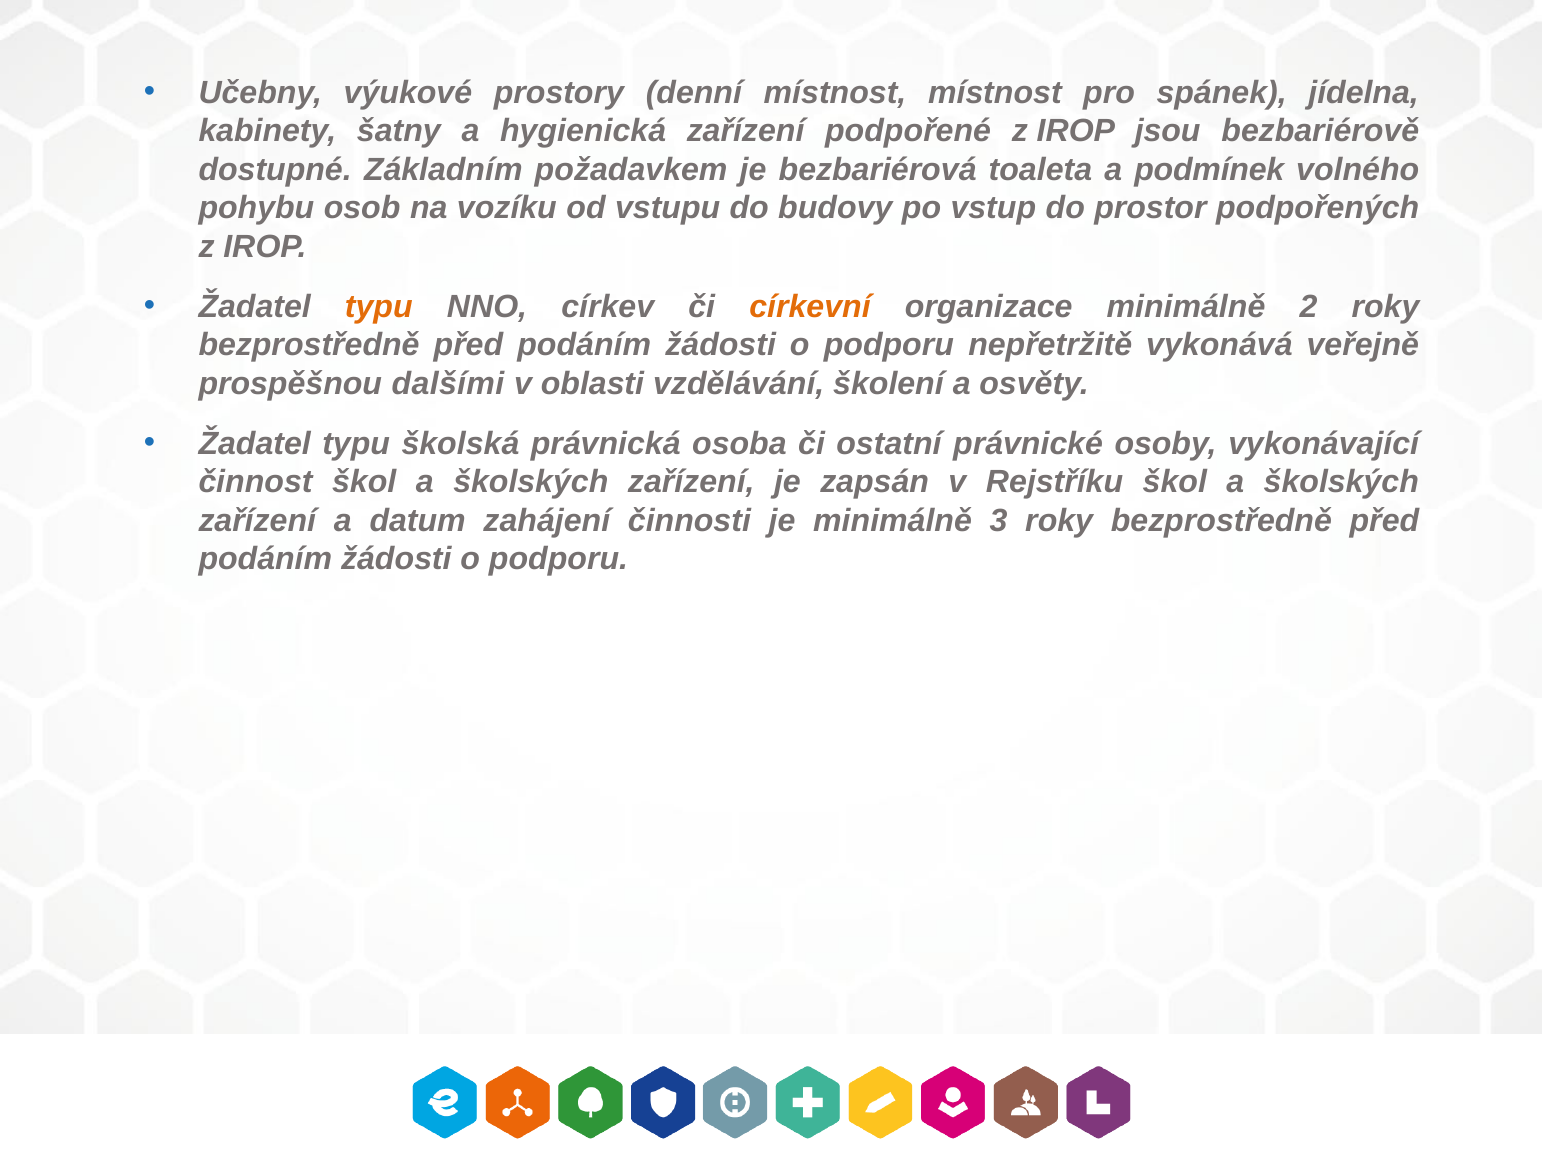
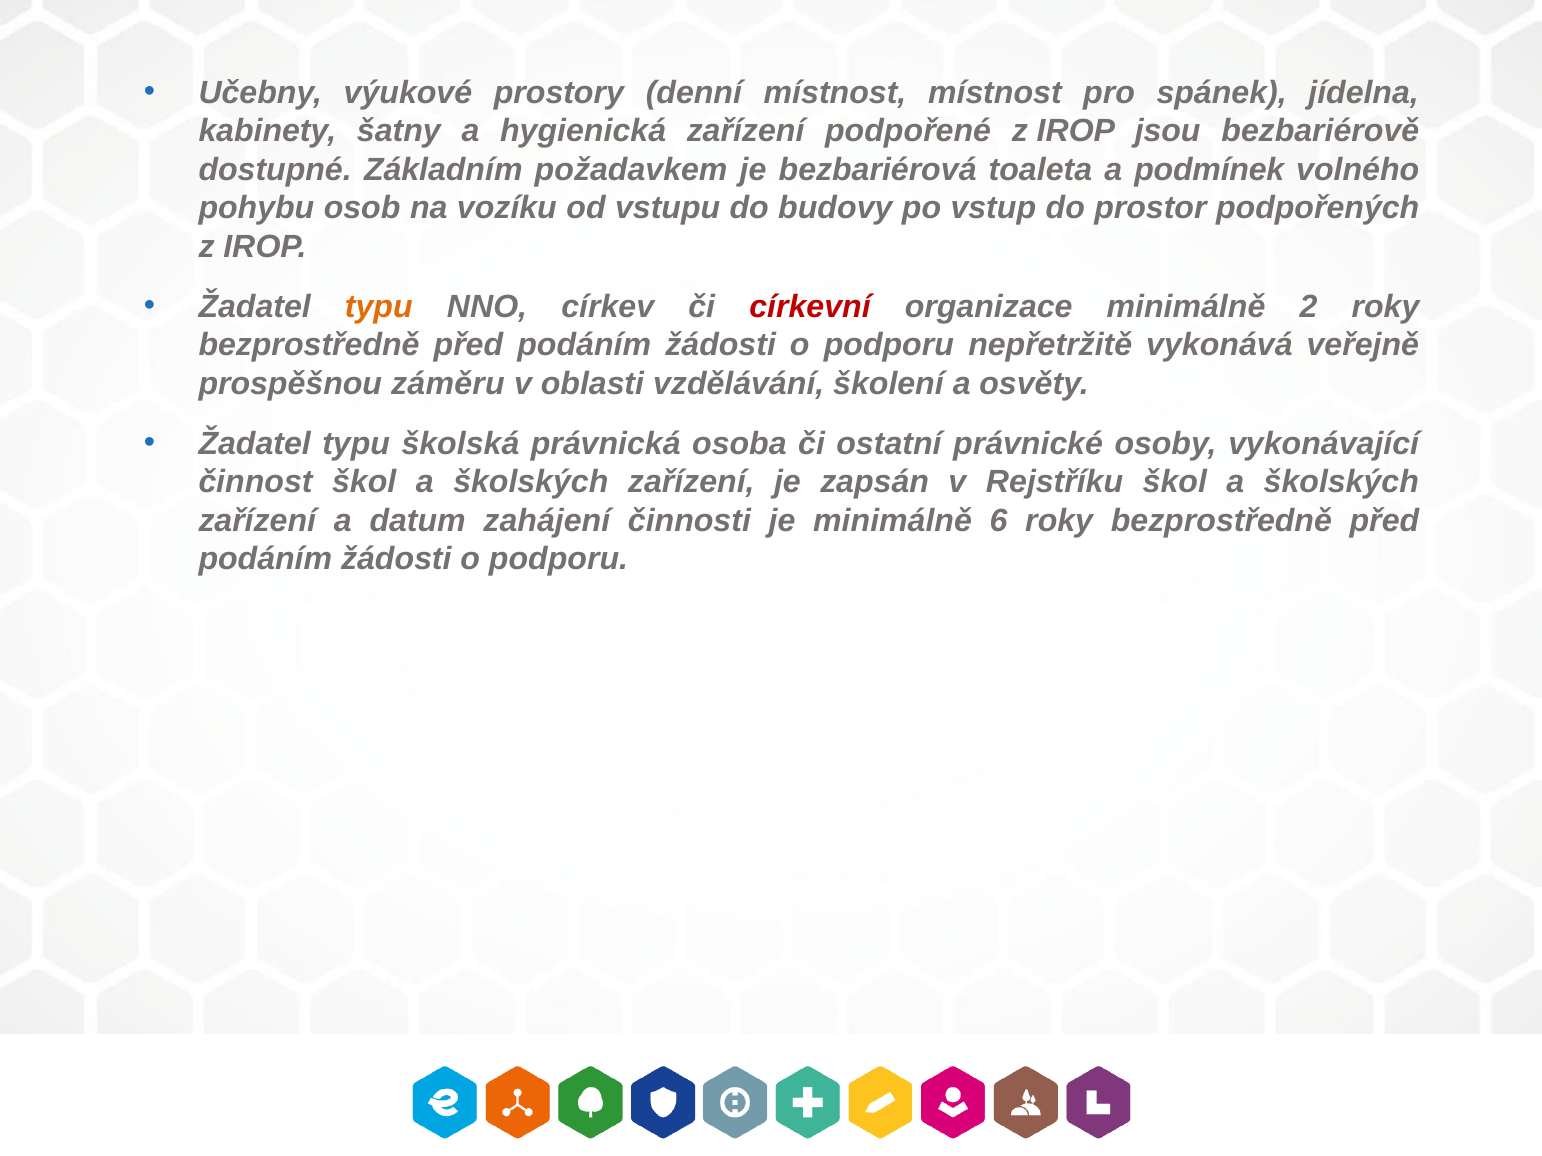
církevní colour: orange -> red
dalšími: dalšími -> záměru
3: 3 -> 6
